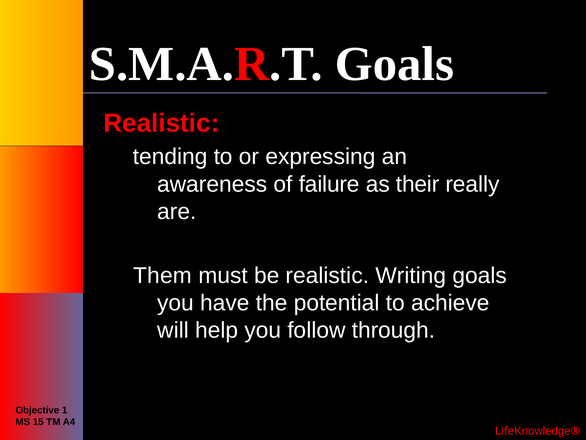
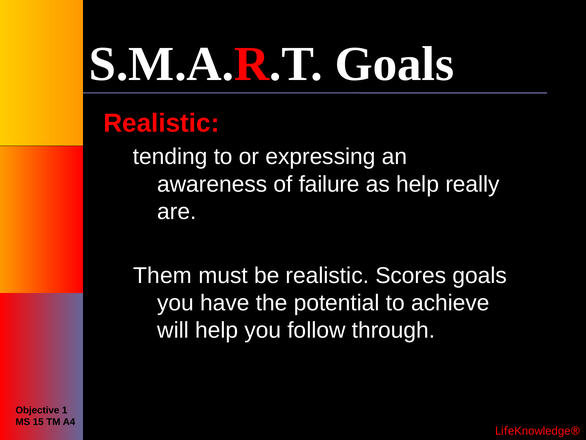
as their: their -> help
Writing: Writing -> Scores
